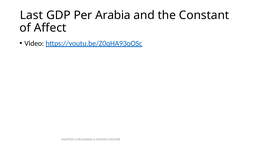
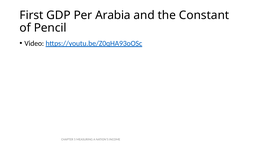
Last: Last -> First
Affect: Affect -> Pencil
